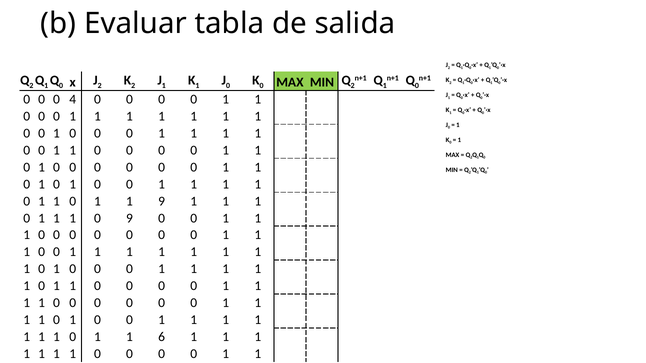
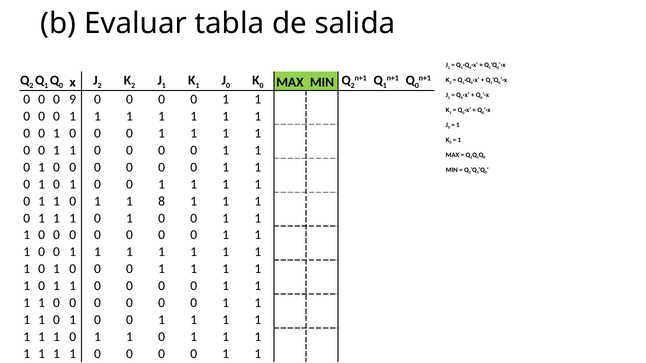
4: 4 -> 9
1 9: 9 -> 8
9 at (130, 218): 9 -> 1
6 at (162, 337): 6 -> 0
